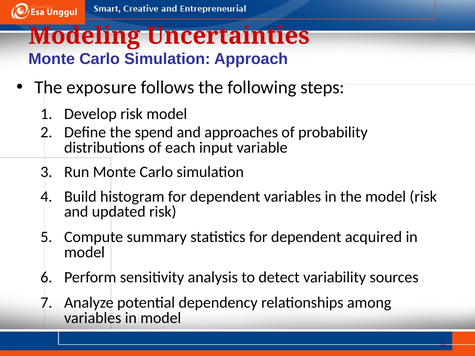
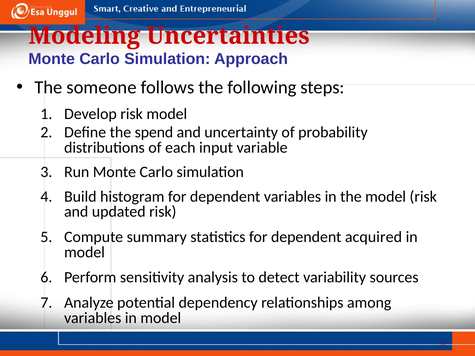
exposure: exposure -> someone
approaches: approaches -> uncertainty
